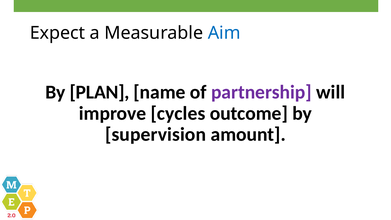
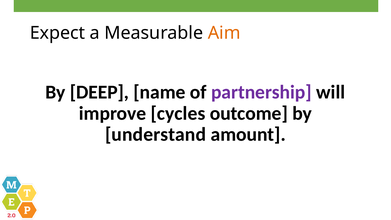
Aim colour: blue -> orange
PLAN: PLAN -> DEEP
supervision: supervision -> understand
